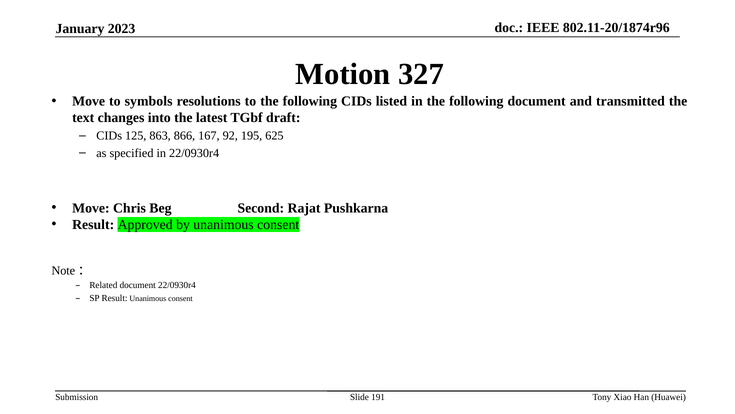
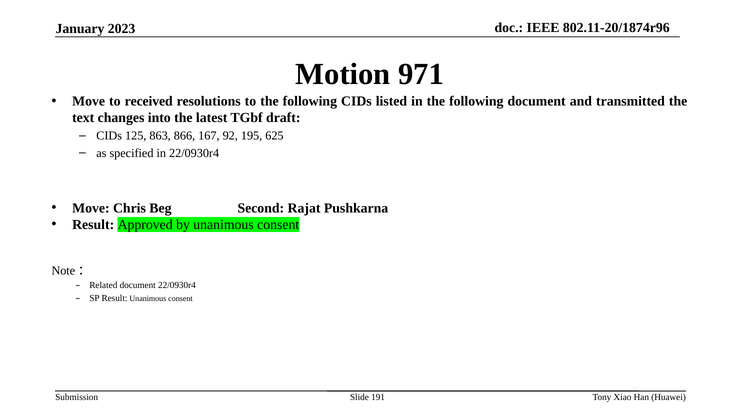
327: 327 -> 971
symbols: symbols -> received
